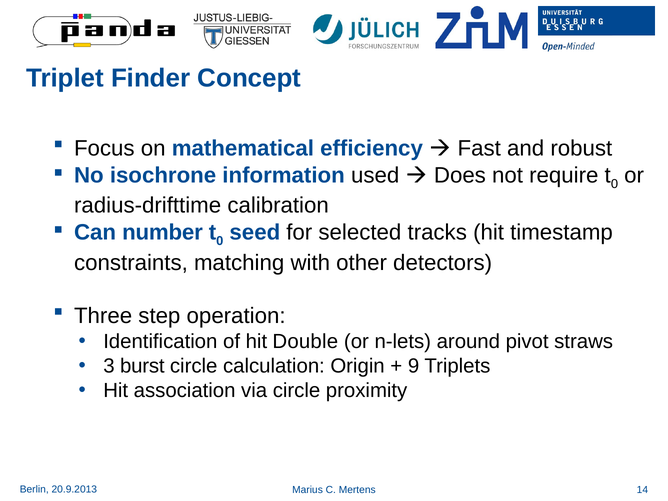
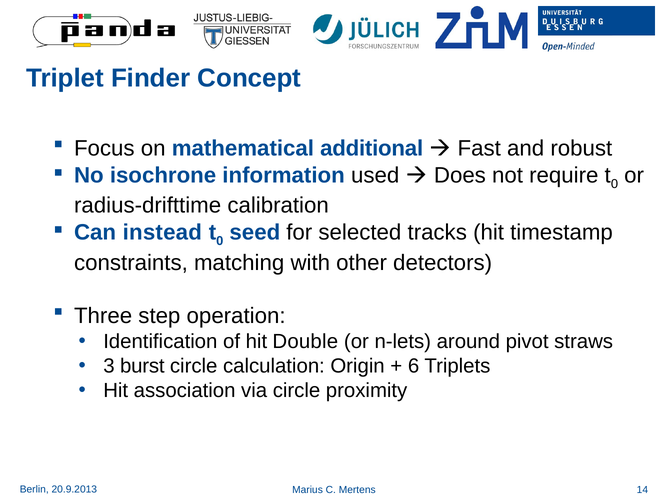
efficiency: efficiency -> additional
number: number -> instead
9: 9 -> 6
